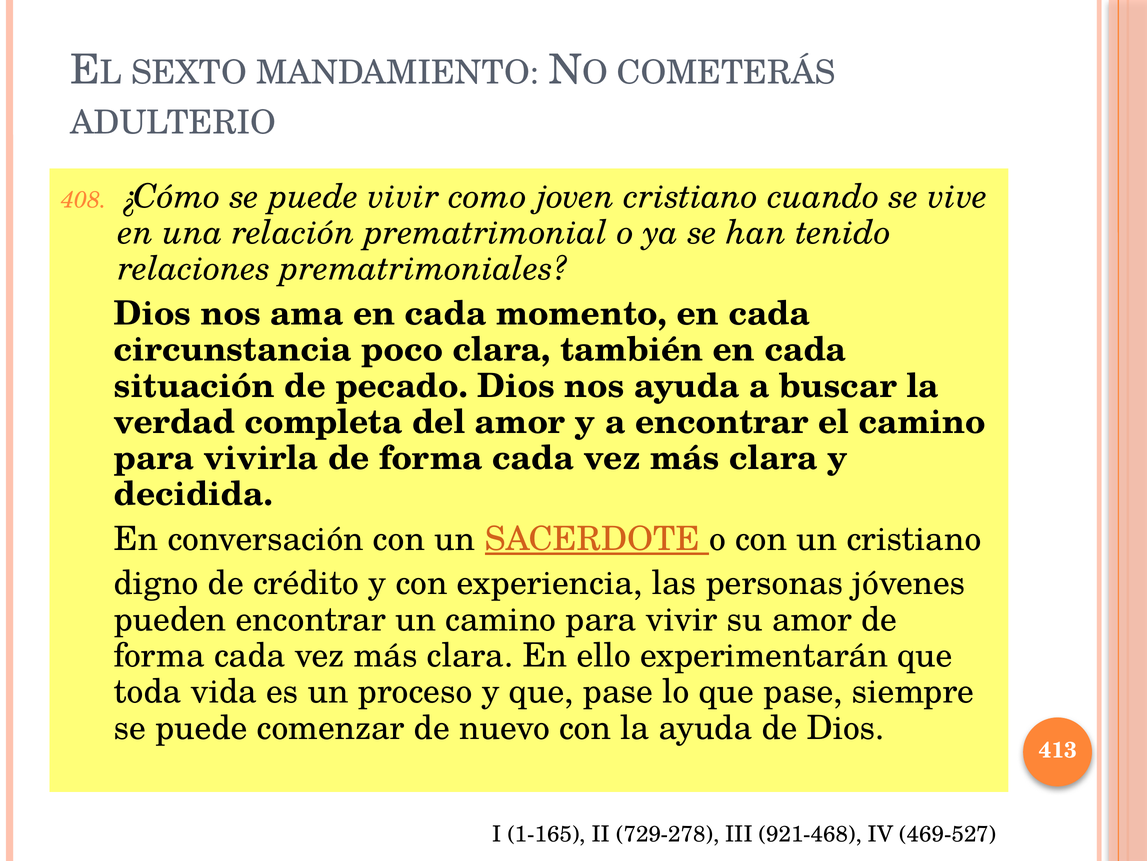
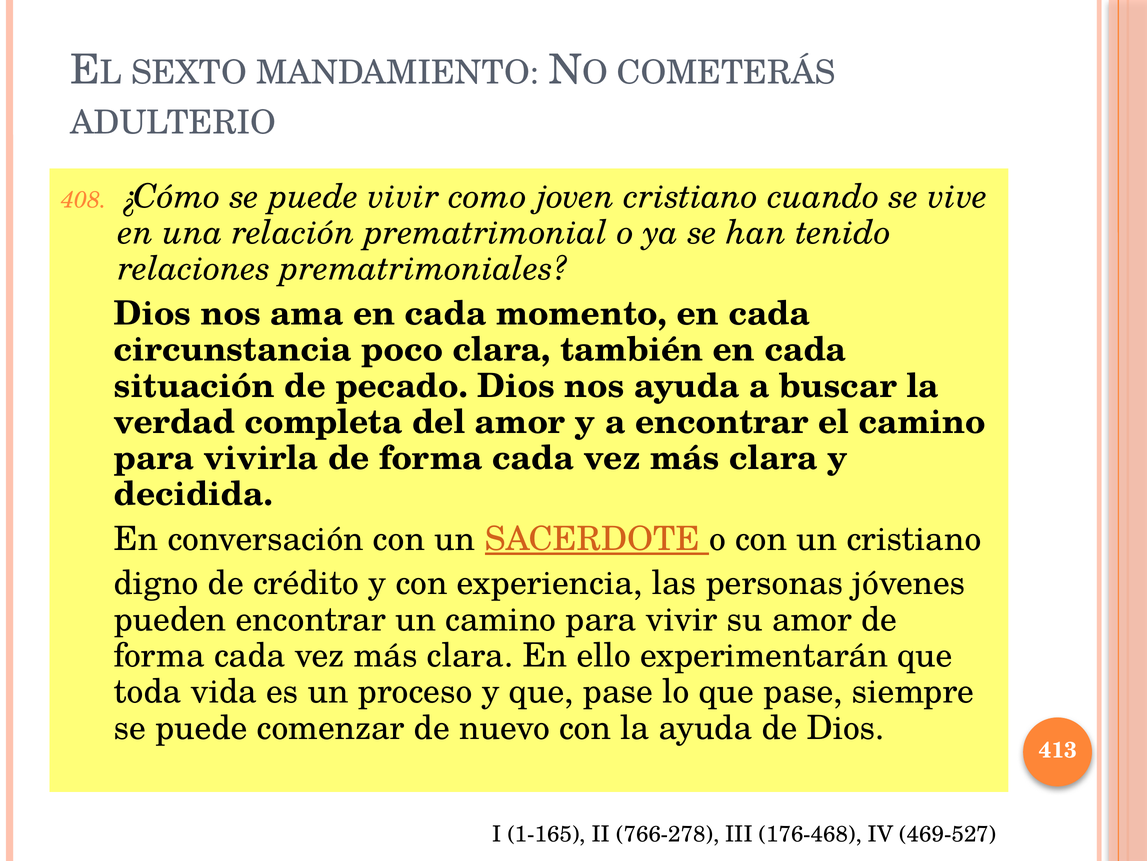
729-278: 729-278 -> 766-278
921-468: 921-468 -> 176-468
